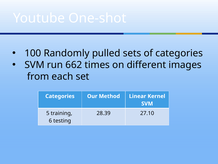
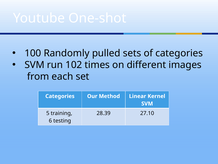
662: 662 -> 102
